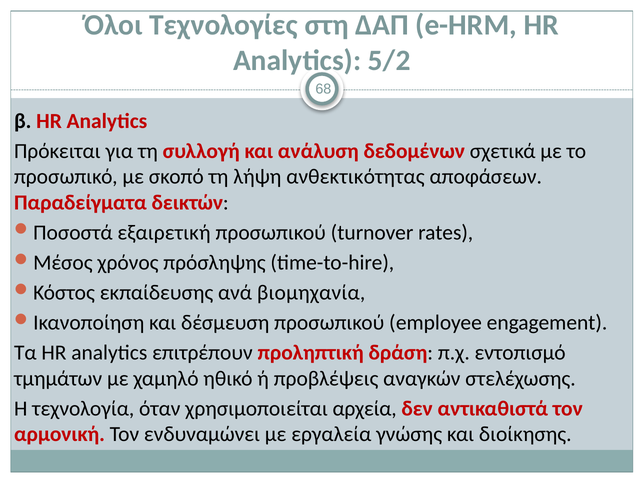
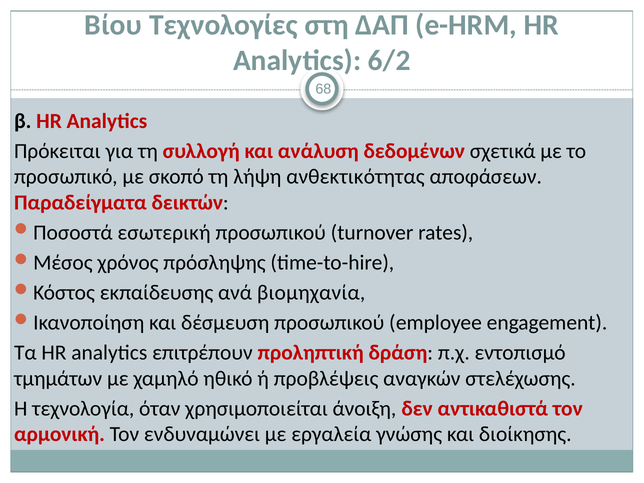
Όλοι: Όλοι -> Βίου
5/2: 5/2 -> 6/2
εξαιρετική: εξαιρετική -> εσωτερική
αρχεία: αρχεία -> άνοιξη
